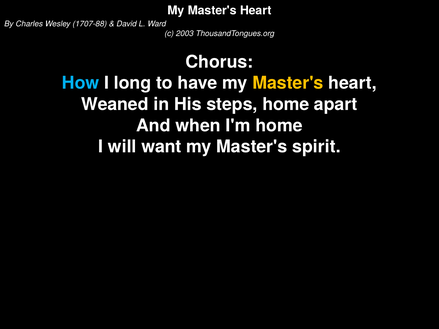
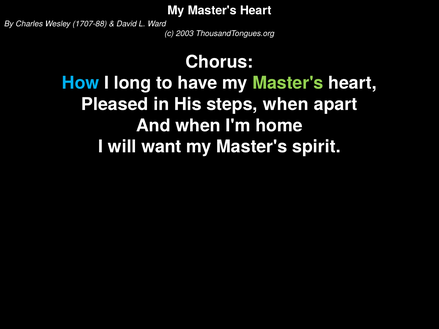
Master's at (288, 83) colour: yellow -> light green
Weaned: Weaned -> Pleased
steps home: home -> when
